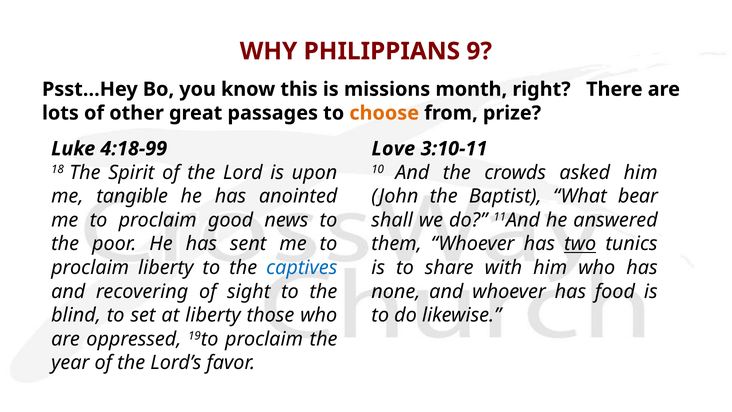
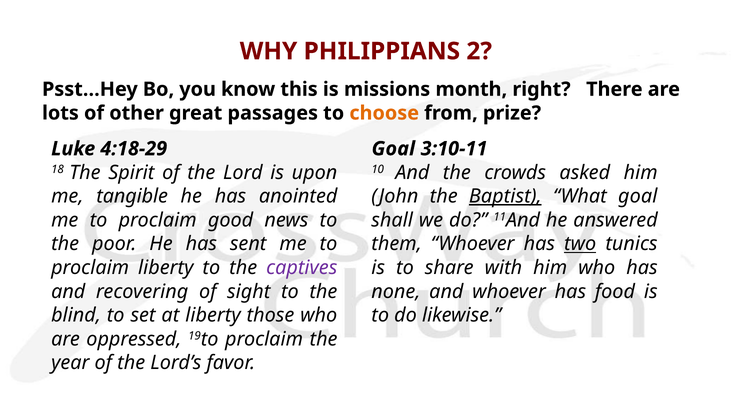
9: 9 -> 2
4:18-99: 4:18-99 -> 4:18-29
Love at (393, 149): Love -> Goal
Baptist underline: none -> present
What bear: bear -> goal
captives colour: blue -> purple
